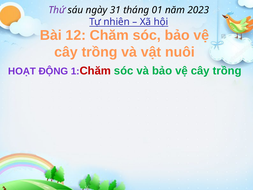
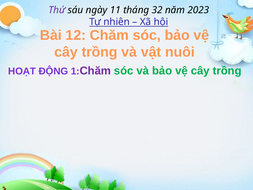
31: 31 -> 11
01: 01 -> 32
Chăm at (95, 71) colour: red -> purple
